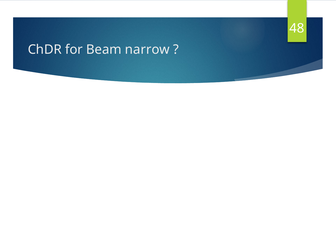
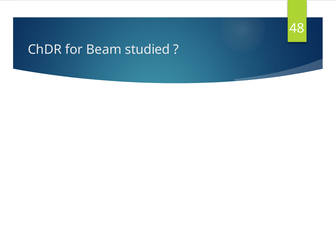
narrow: narrow -> studied
